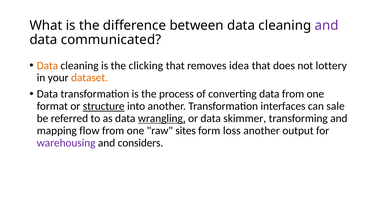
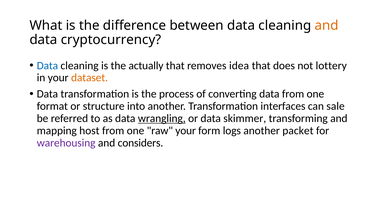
and at (327, 25) colour: purple -> orange
communicated: communicated -> cryptocurrency
Data at (47, 65) colour: orange -> blue
clicking: clicking -> actually
structure underline: present -> none
flow: flow -> host
raw sites: sites -> your
loss: loss -> logs
output: output -> packet
